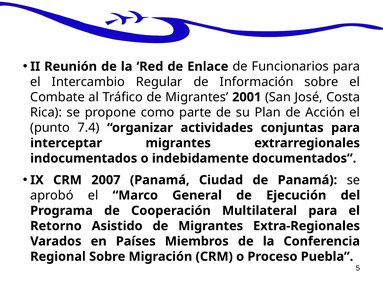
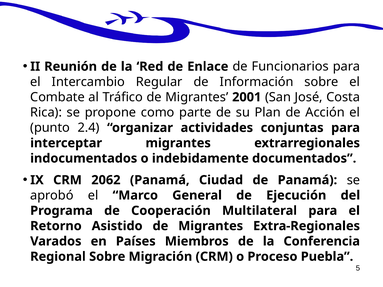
7.4: 7.4 -> 2.4
2007: 2007 -> 2062
